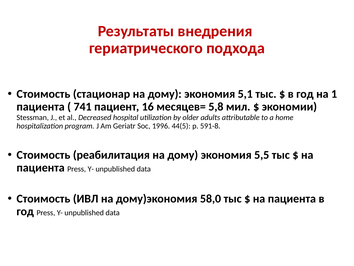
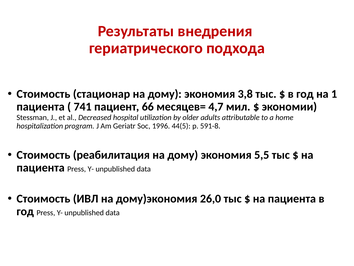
5,1: 5,1 -> 3,8
16: 16 -> 66
5,8: 5,8 -> 4,7
58,0: 58,0 -> 26,0
